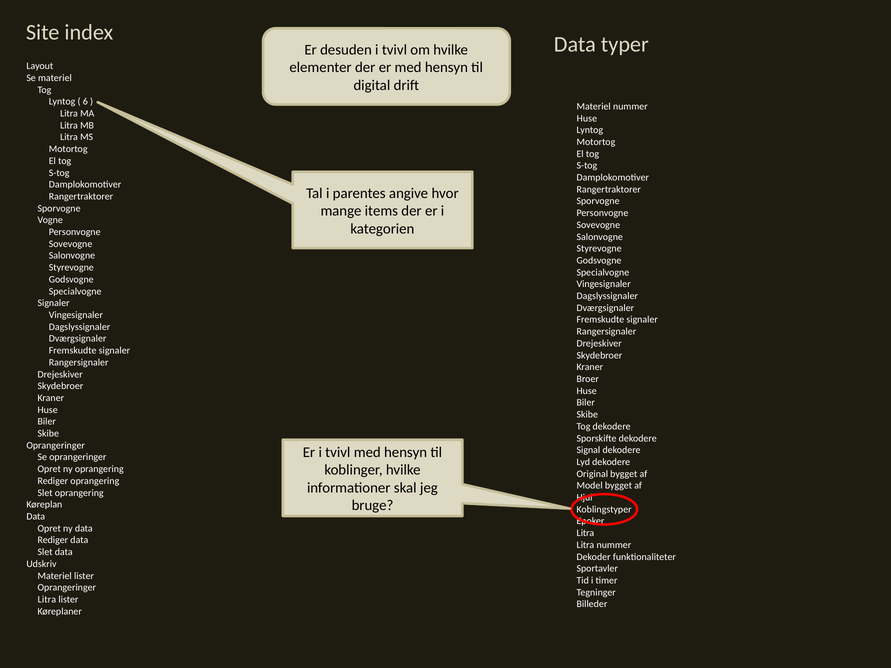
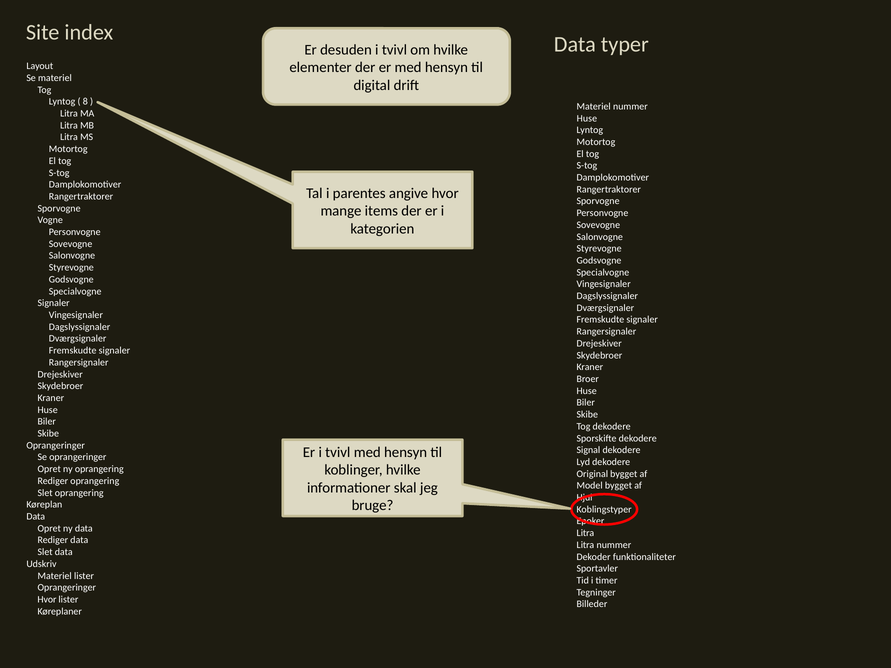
6: 6 -> 8
Litra at (47, 600): Litra -> Hvor
